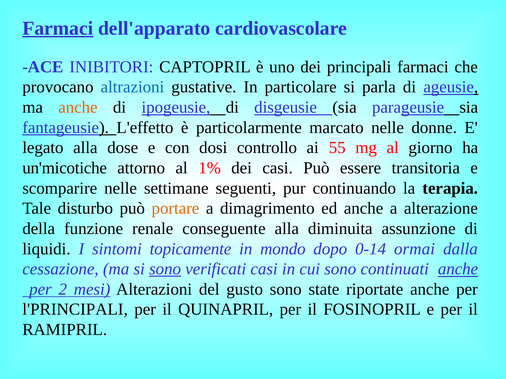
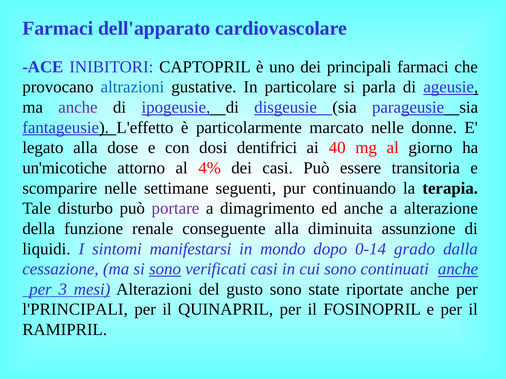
Farmaci at (58, 28) underline: present -> none
anche at (78, 107) colour: orange -> purple
controllo: controllo -> dentifrici
55: 55 -> 40
1%: 1% -> 4%
portare colour: orange -> purple
topicamente: topicamente -> manifestarsi
ormai: ormai -> grado
2: 2 -> 3
